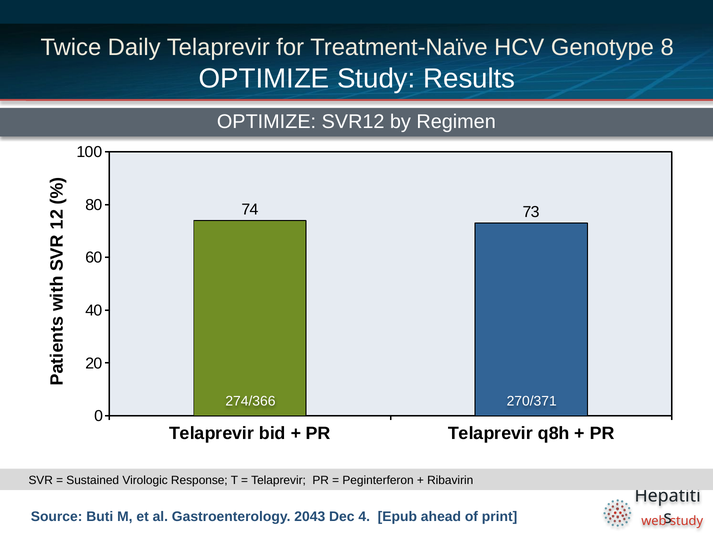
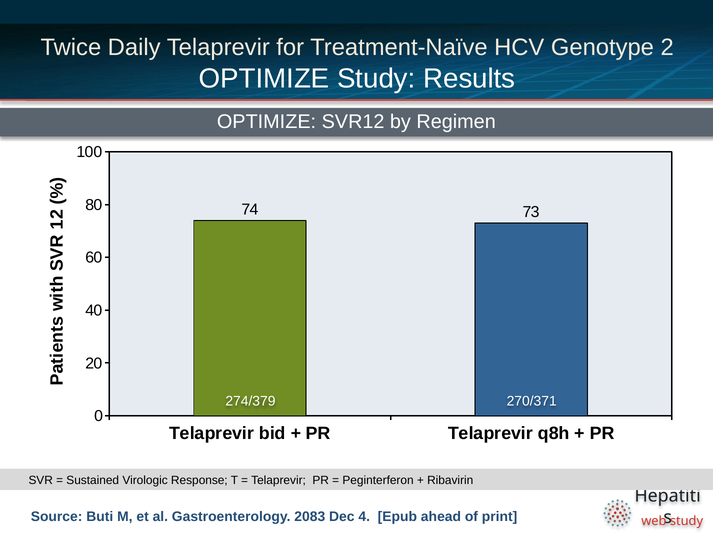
Genotype 8: 8 -> 2
274/366: 274/366 -> 274/379
2043: 2043 -> 2083
